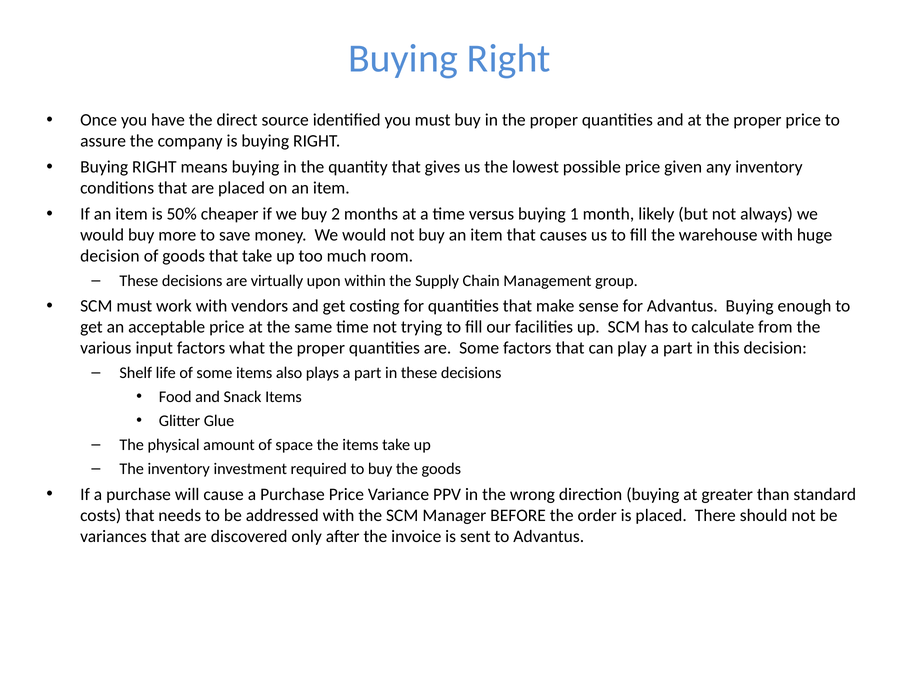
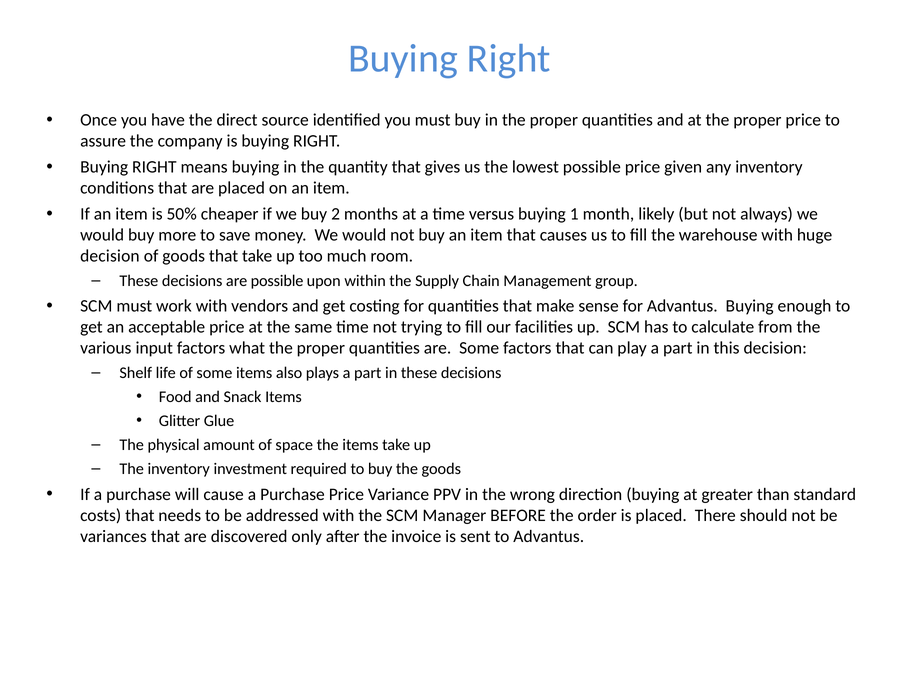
are virtually: virtually -> possible
